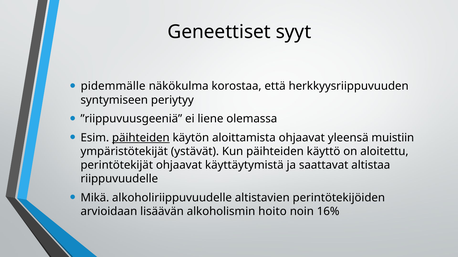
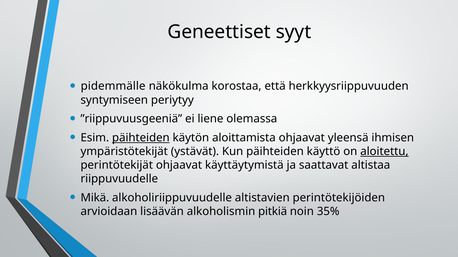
muistiin: muistiin -> ihmisen
aloitettu underline: none -> present
hoito: hoito -> pitkiä
16%: 16% -> 35%
